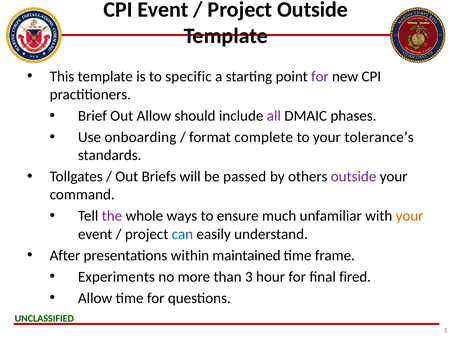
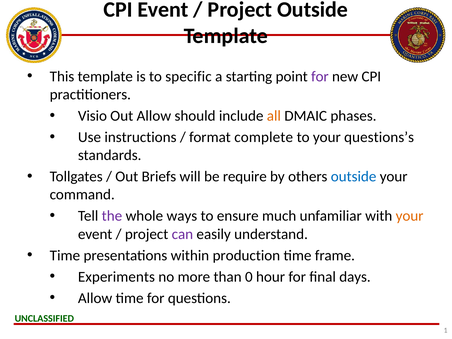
Brief: Brief -> Visio
all colour: purple -> orange
onboarding: onboarding -> instructions
tolerance’s: tolerance’s -> questions’s
passed: passed -> require
outside at (354, 177) colour: purple -> blue
can colour: blue -> purple
After at (65, 255): After -> Time
maintained: maintained -> production
3: 3 -> 0
fired: fired -> days
